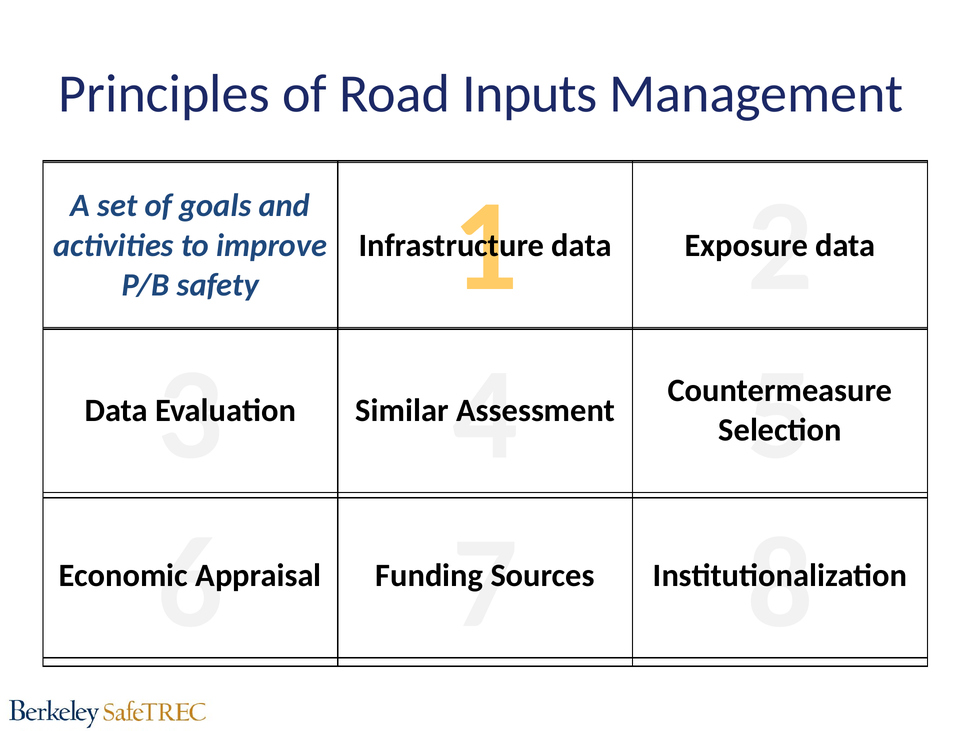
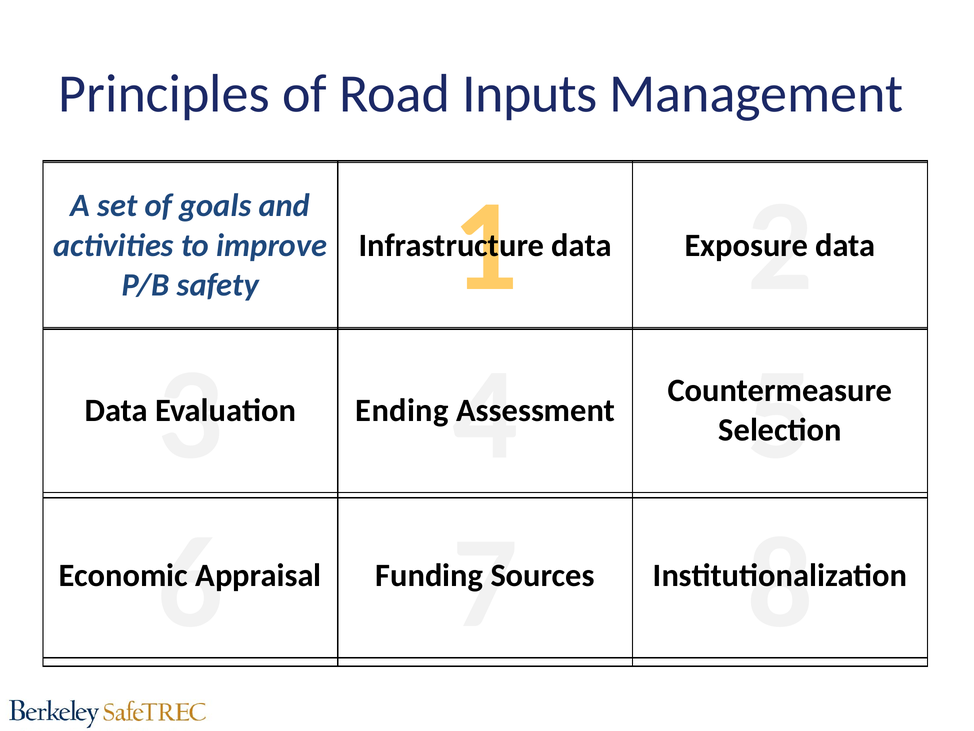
Similar: Similar -> Ending
